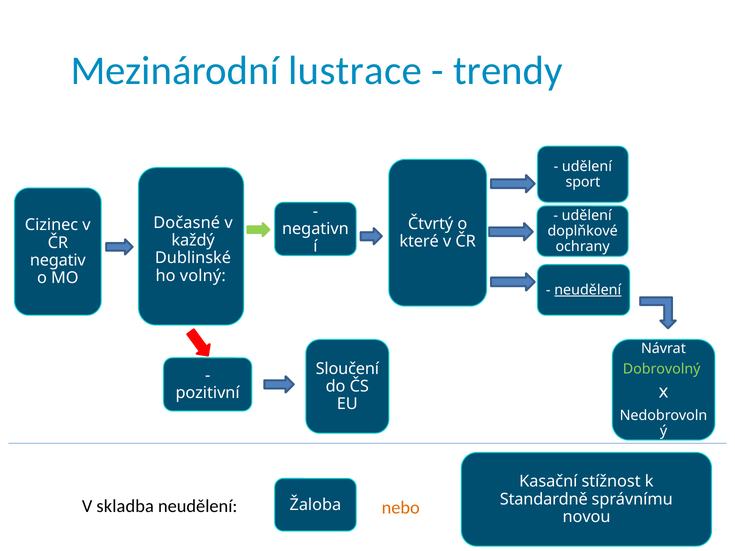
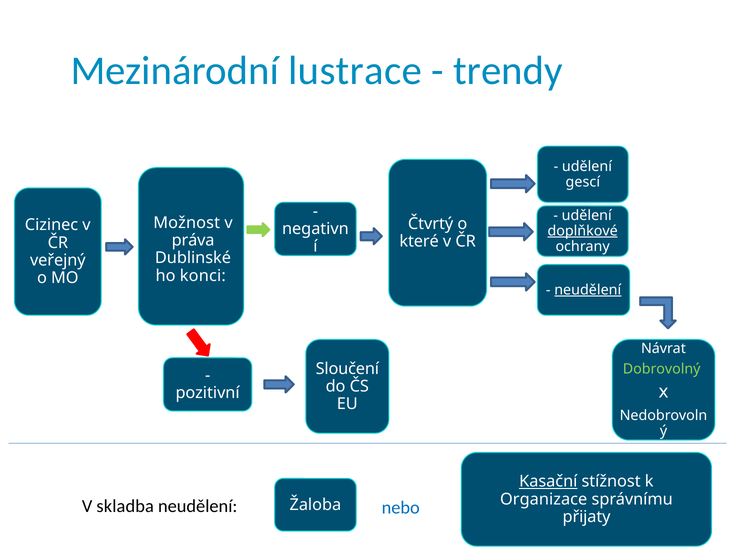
sport: sport -> gescí
Dočasné: Dočasné -> Možnost
doplňkové underline: none -> present
každý: každý -> práva
negativ: negativ -> veřejný
volný: volný -> konci
Kasační underline: none -> present
Standardně: Standardně -> Organizace
nebo colour: orange -> blue
novou: novou -> přijaty
